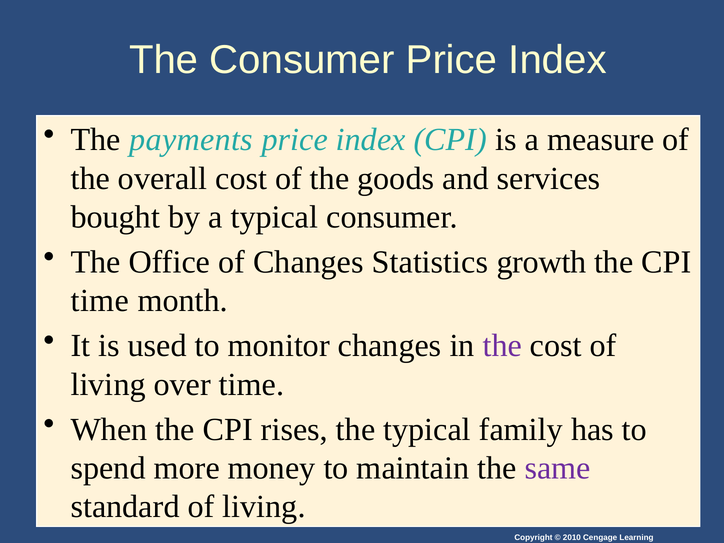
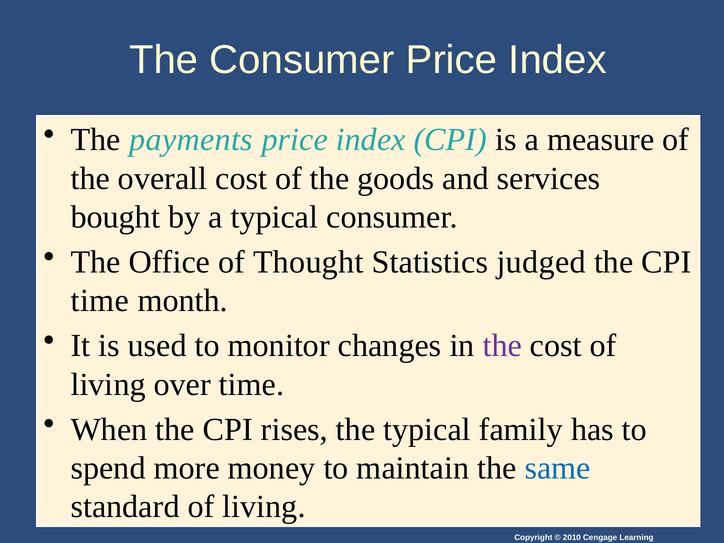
of Changes: Changes -> Thought
growth: growth -> judged
same colour: purple -> blue
